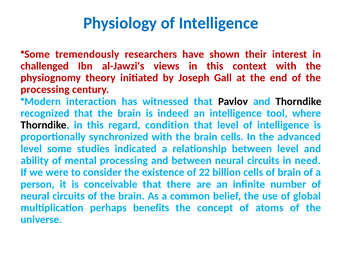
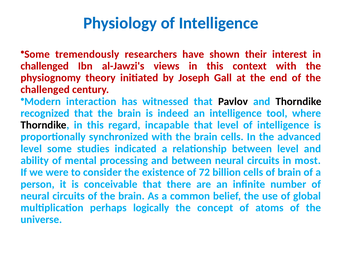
processing at (45, 89): processing -> challenged
condition: condition -> incapable
need: need -> most
22: 22 -> 72
benefits: benefits -> logically
